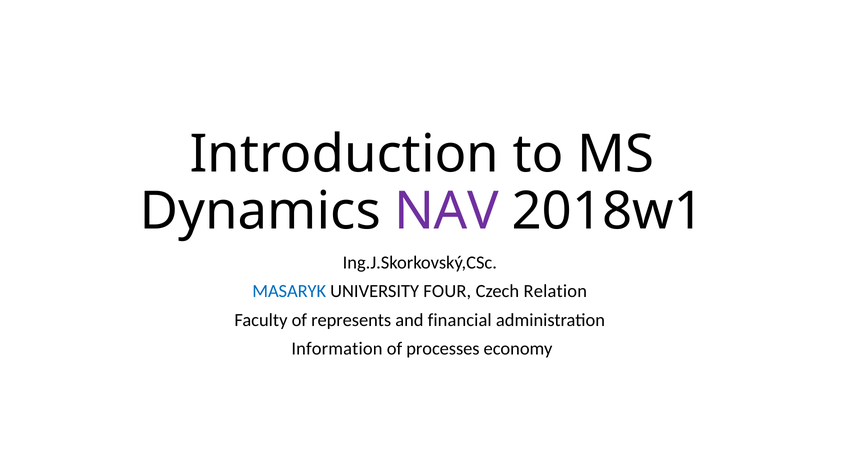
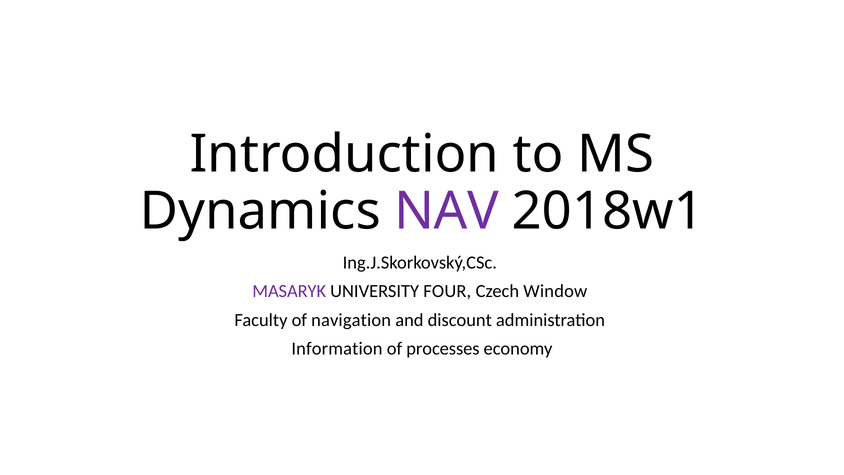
MASARYK colour: blue -> purple
Relation: Relation -> Window
represents: represents -> navigation
financial: financial -> discount
